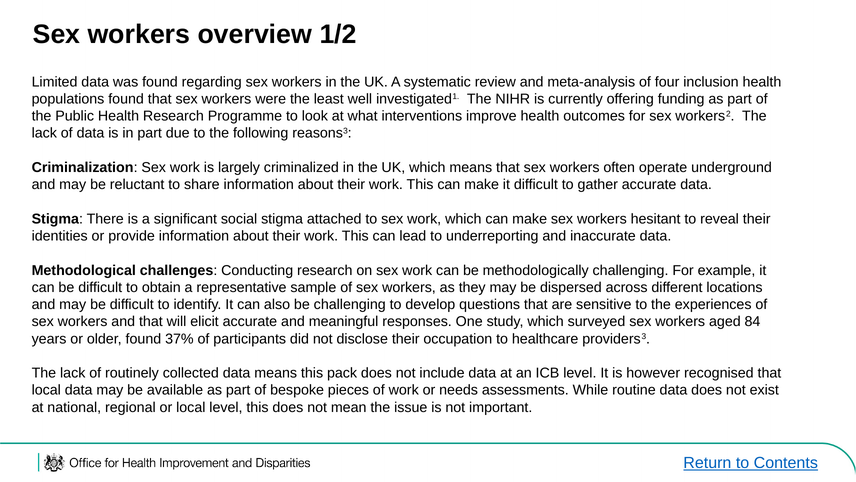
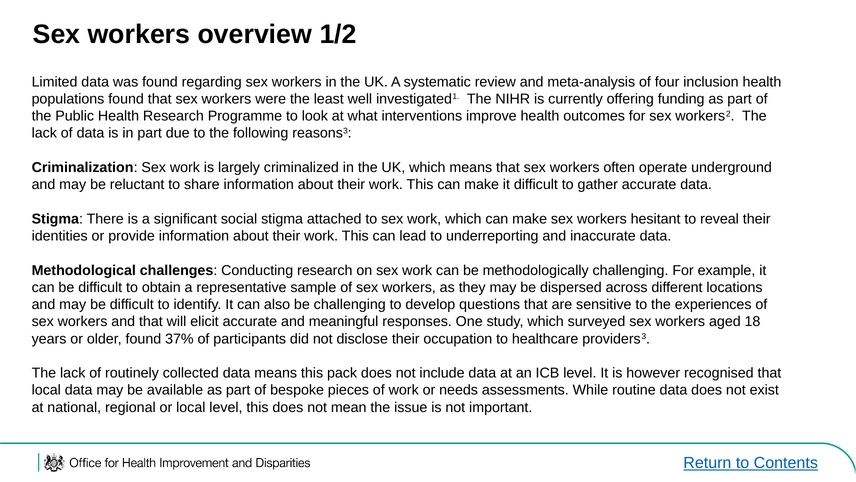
84: 84 -> 18
